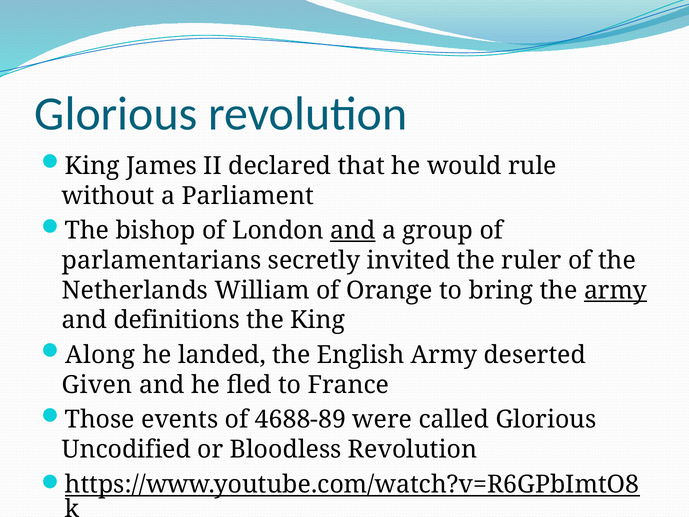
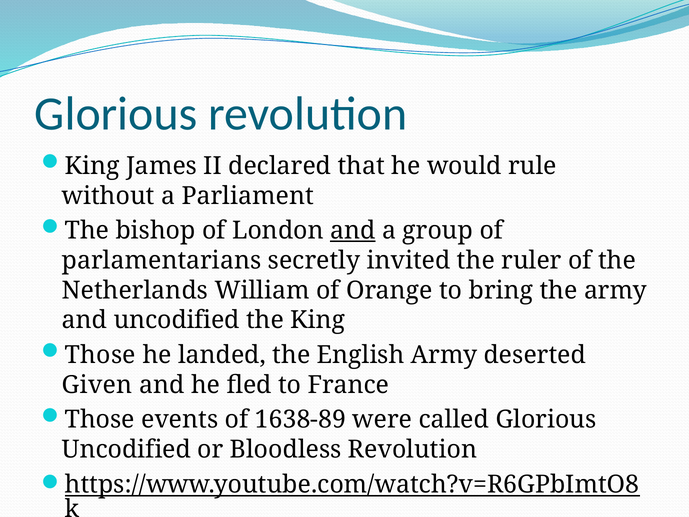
army at (615, 290) underline: present -> none
and definitions: definitions -> uncodified
Along at (100, 355): Along -> Those
4688-89: 4688-89 -> 1638-89
